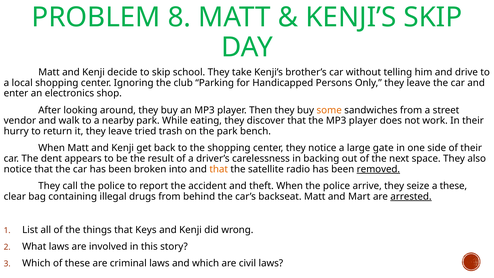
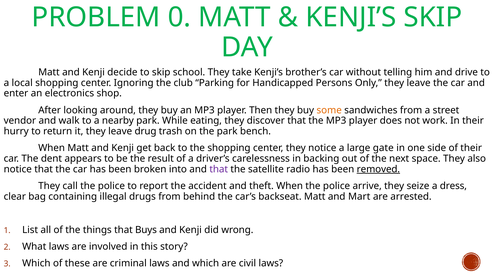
8: 8 -> 0
tried: tried -> drug
that at (219, 169) colour: orange -> purple
a these: these -> dress
arrested underline: present -> none
Keys: Keys -> Buys
